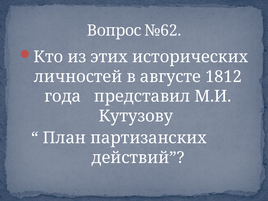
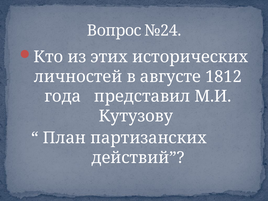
№62: №62 -> №24
